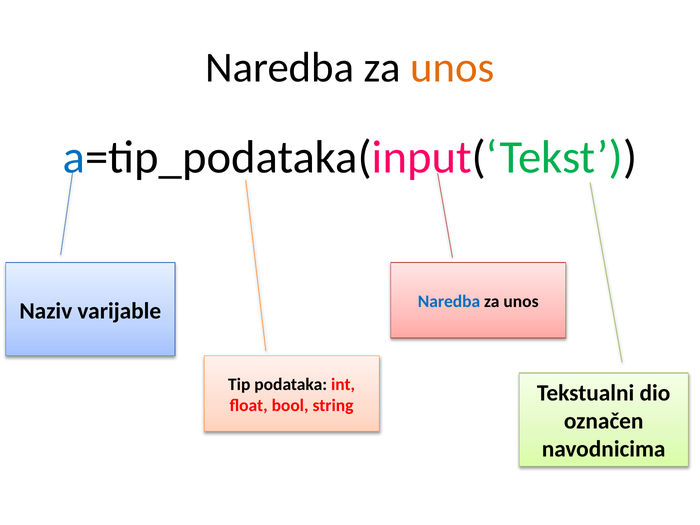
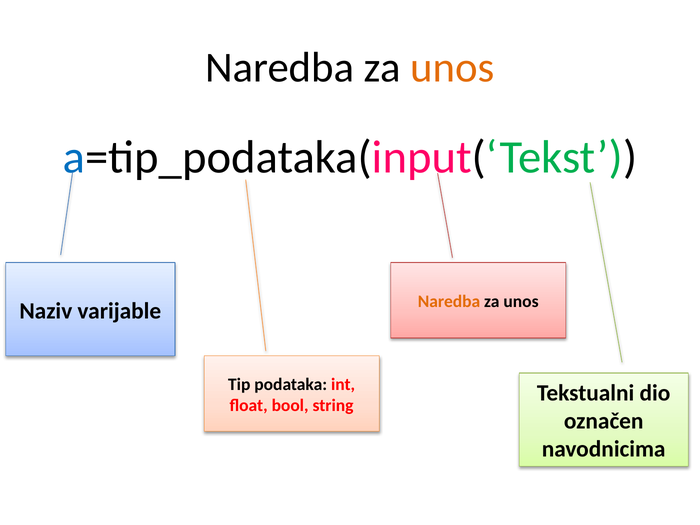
Naredba at (449, 301) colour: blue -> orange
